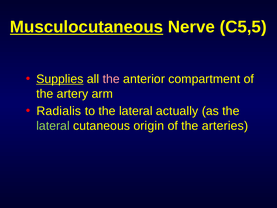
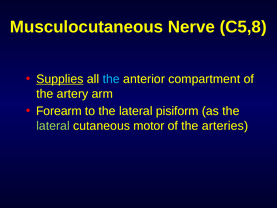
Musculocutaneous underline: present -> none
C5,5: C5,5 -> C5,8
the at (111, 79) colour: pink -> light blue
Radialis: Radialis -> Forearm
actually: actually -> pisiform
origin: origin -> motor
